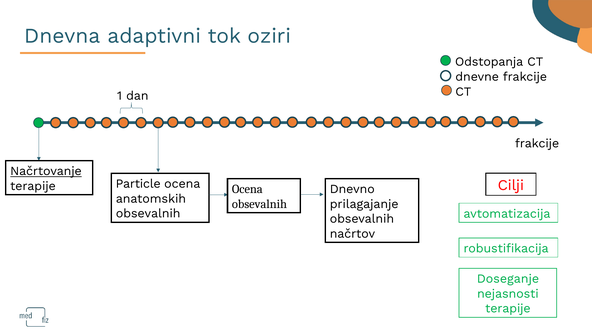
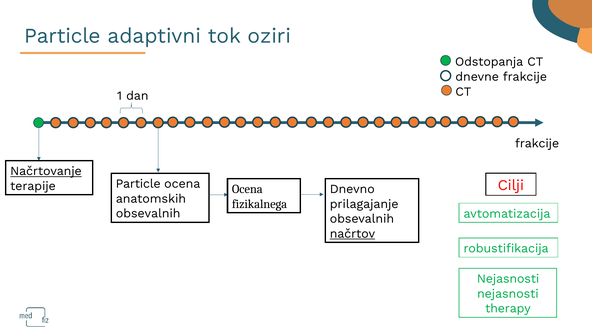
Dnevna at (62, 36): Dnevna -> Particle
obsevalnih at (259, 204): obsevalnih -> fizikalnega
načrtov underline: none -> present
Doseganje at (508, 279): Doseganje -> Nejasnosti
terapije at (508, 309): terapije -> therapy
